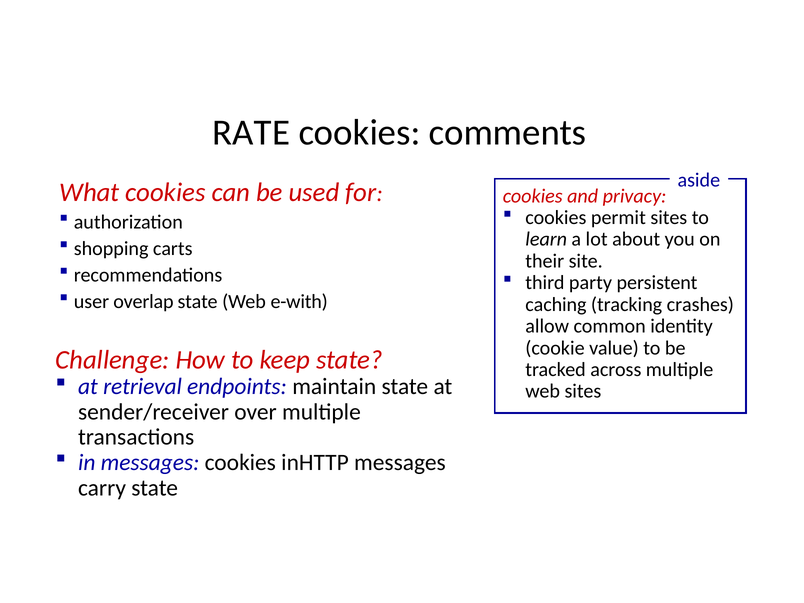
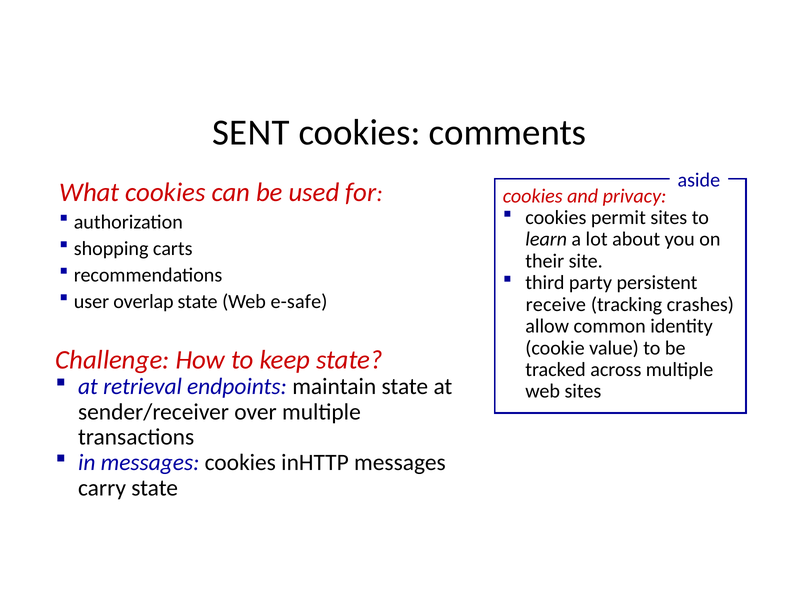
RATE: RATE -> SENT
e-with: e-with -> e-safe
caching: caching -> receive
